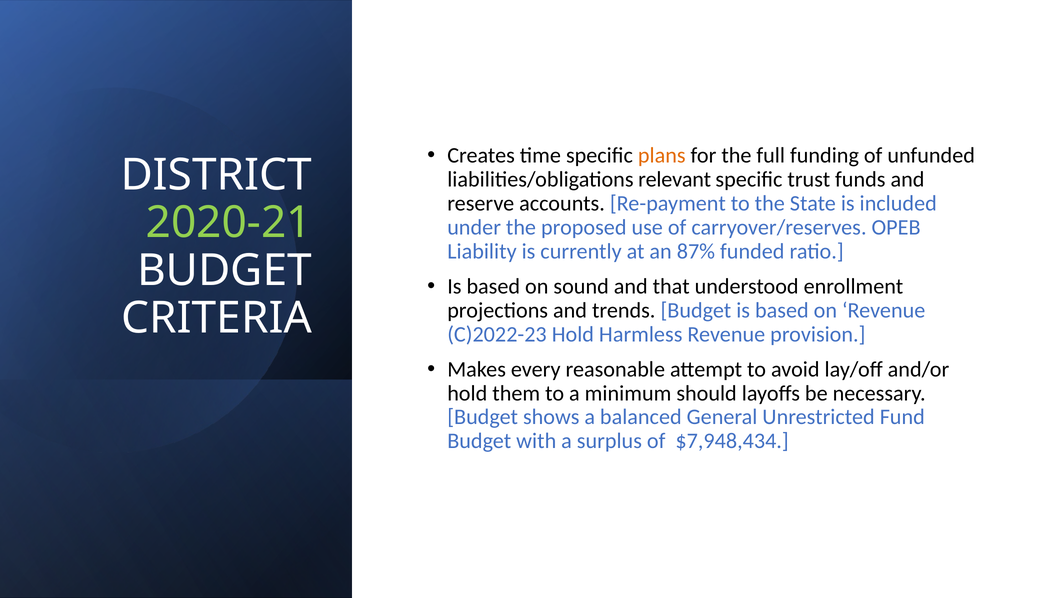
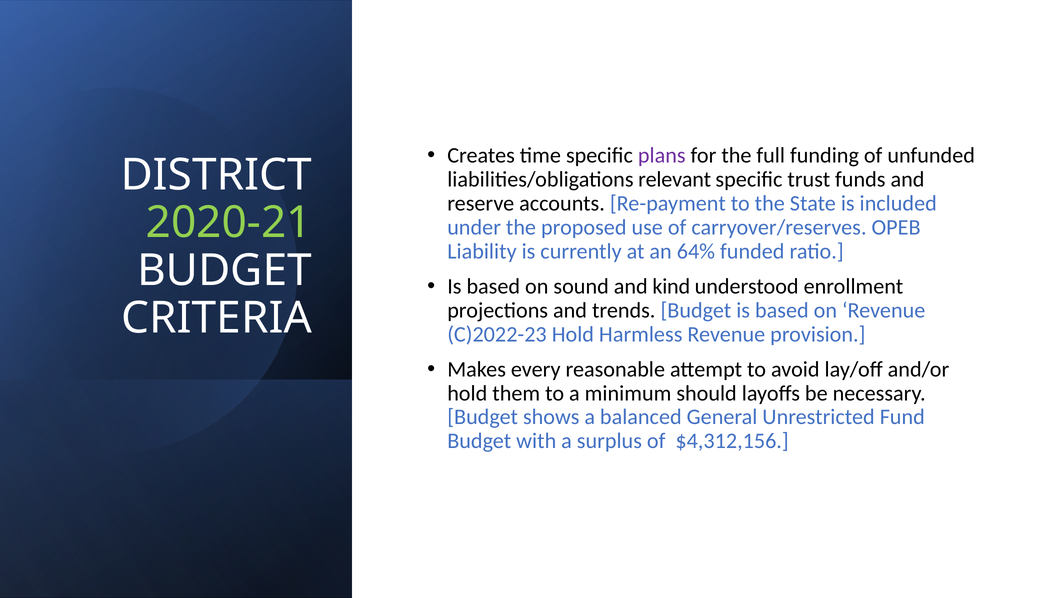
plans colour: orange -> purple
87%: 87% -> 64%
that: that -> kind
$7,948,434: $7,948,434 -> $4,312,156
